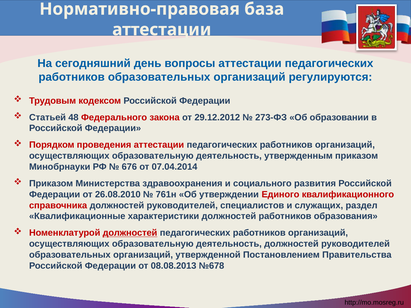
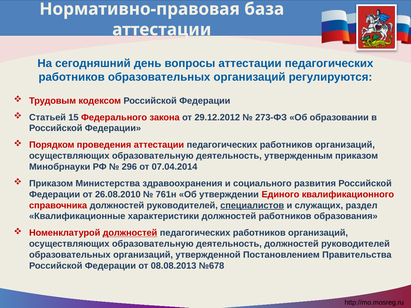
48: 48 -> 15
676: 676 -> 296
специалистов underline: none -> present
